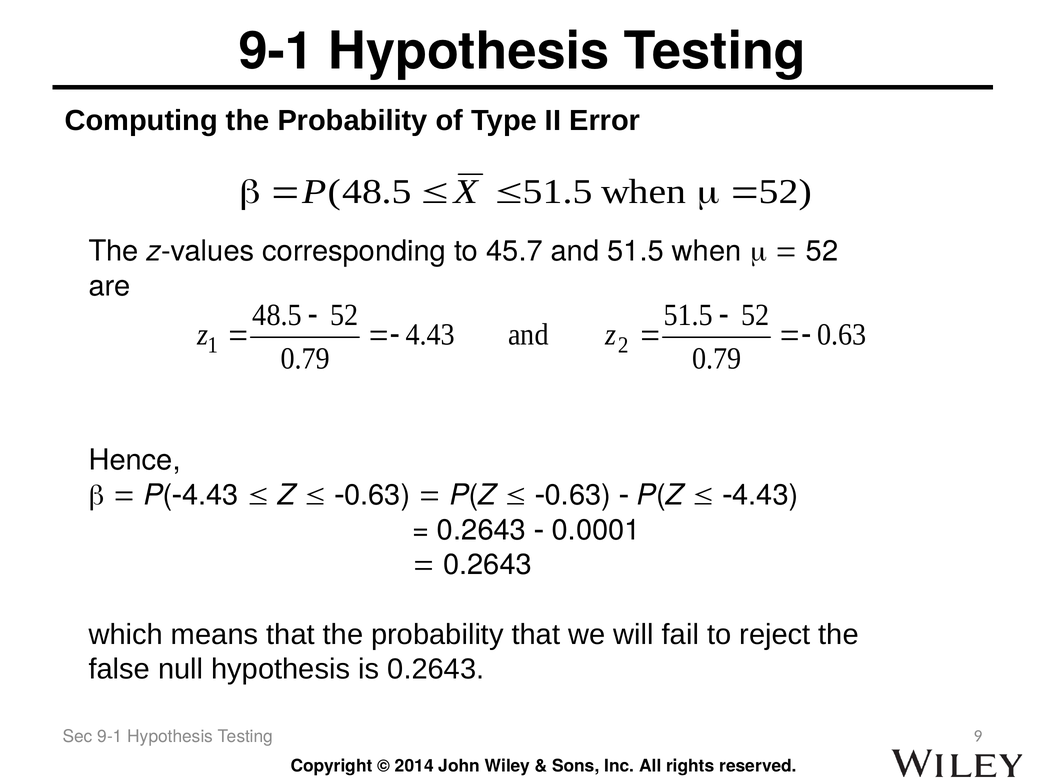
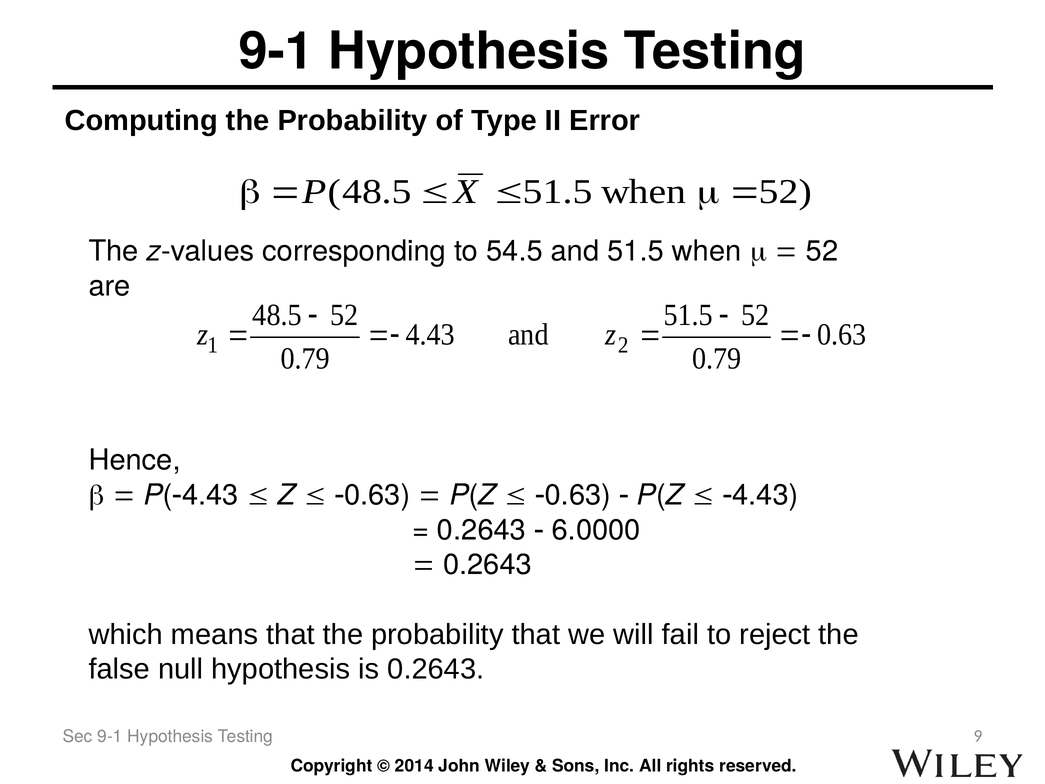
45.7: 45.7 -> 54.5
0.0001: 0.0001 -> 6.0000
